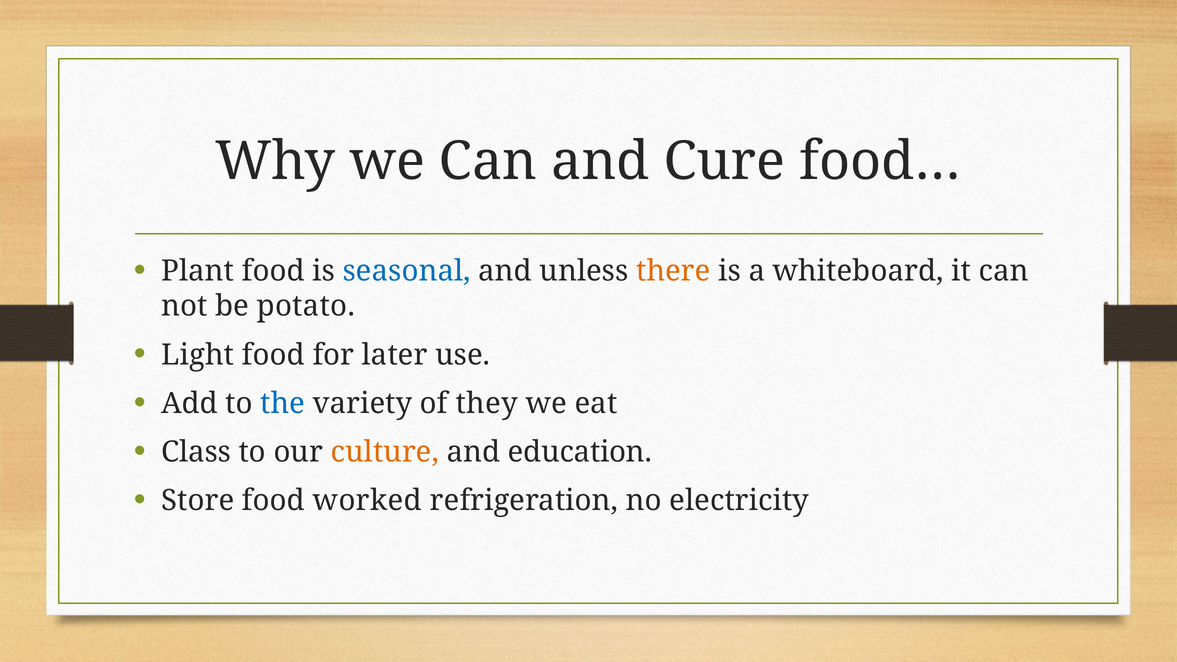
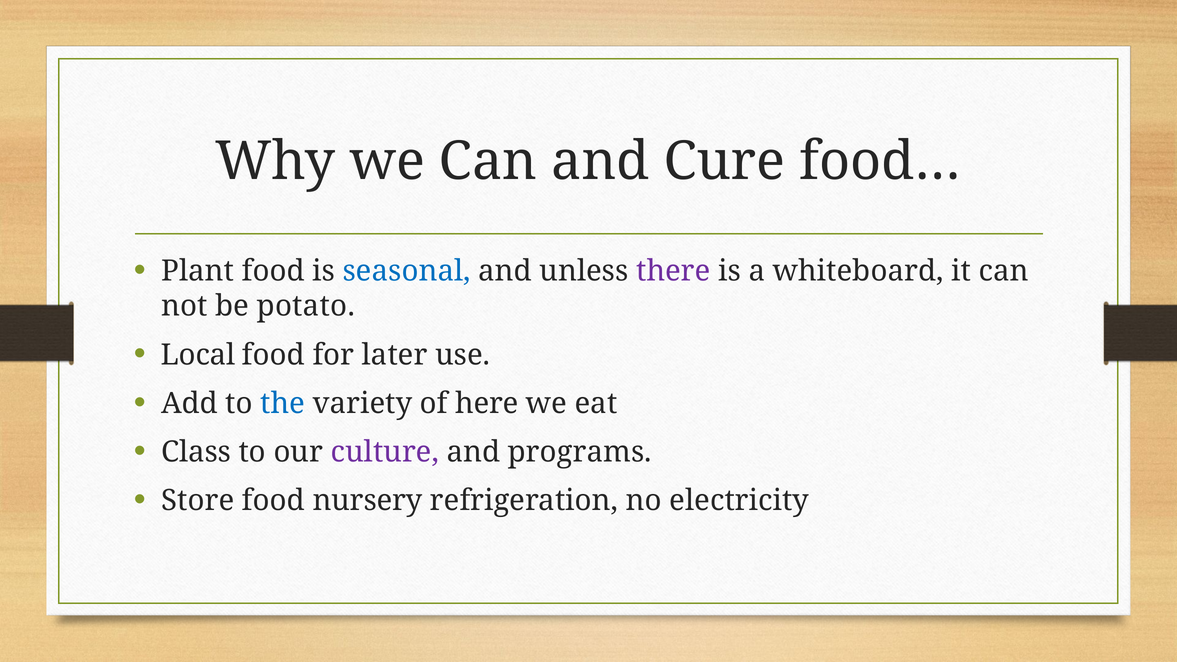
there colour: orange -> purple
Light: Light -> Local
they: they -> here
culture colour: orange -> purple
education: education -> programs
worked: worked -> nursery
